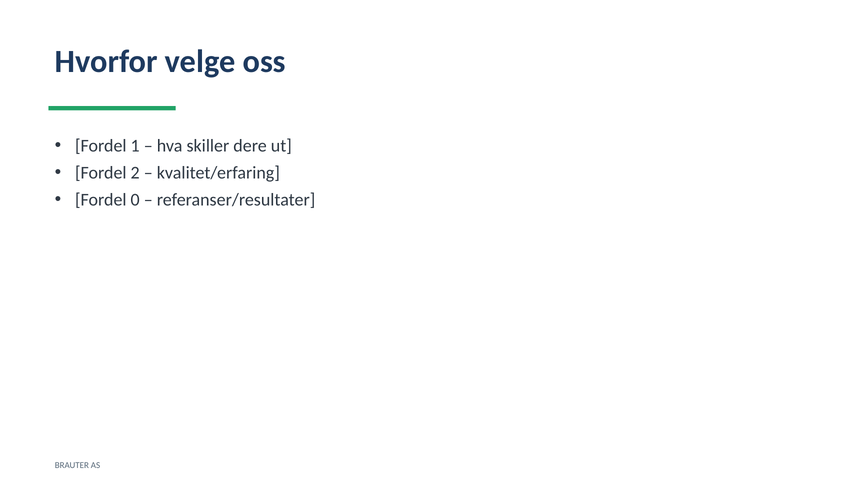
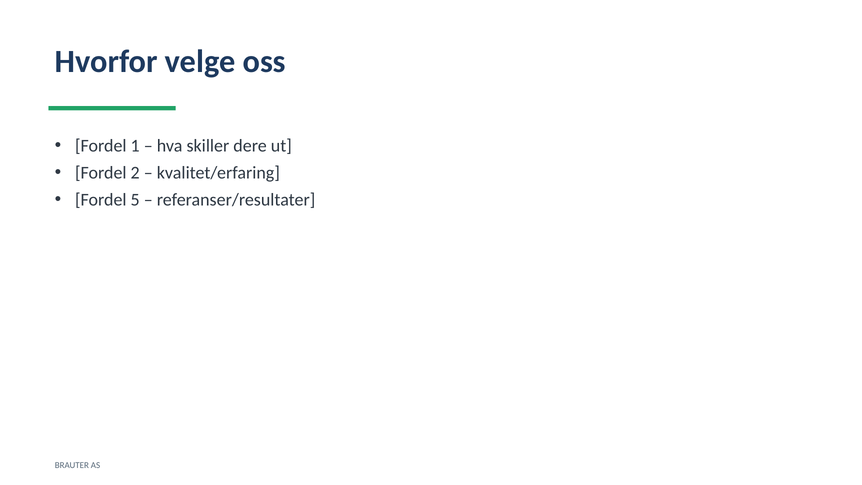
0: 0 -> 5
